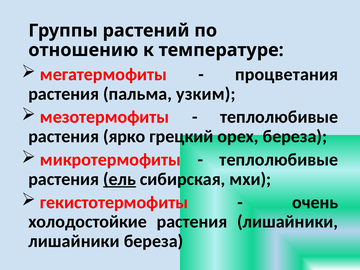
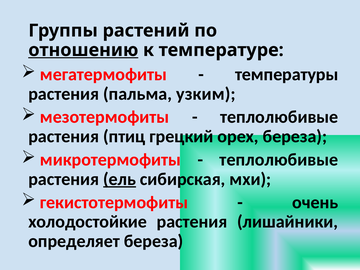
отношению underline: none -> present
процветания: процветания -> температуры
ярко: ярко -> птиц
лишайники at (74, 241): лишайники -> определяет
